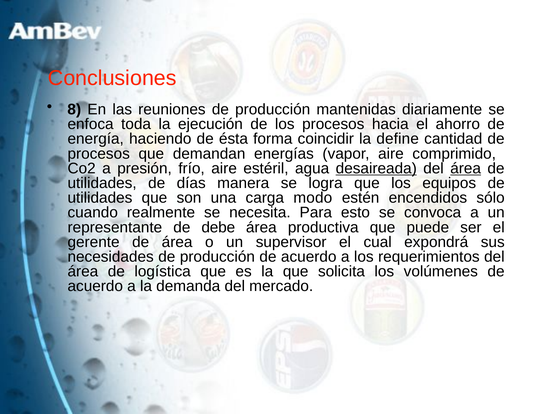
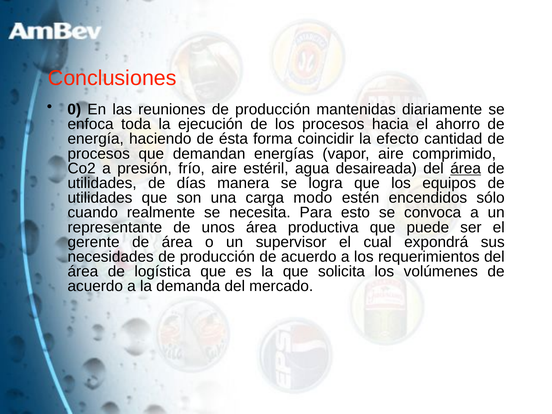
8: 8 -> 0
define: define -> efecto
desaireada underline: present -> none
debe: debe -> unos
